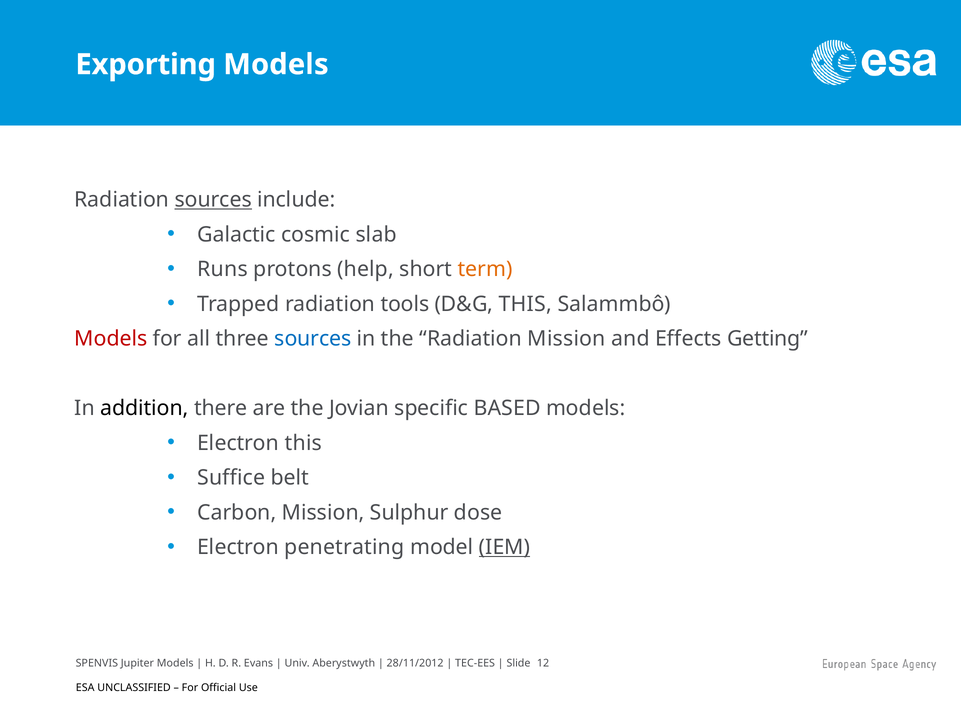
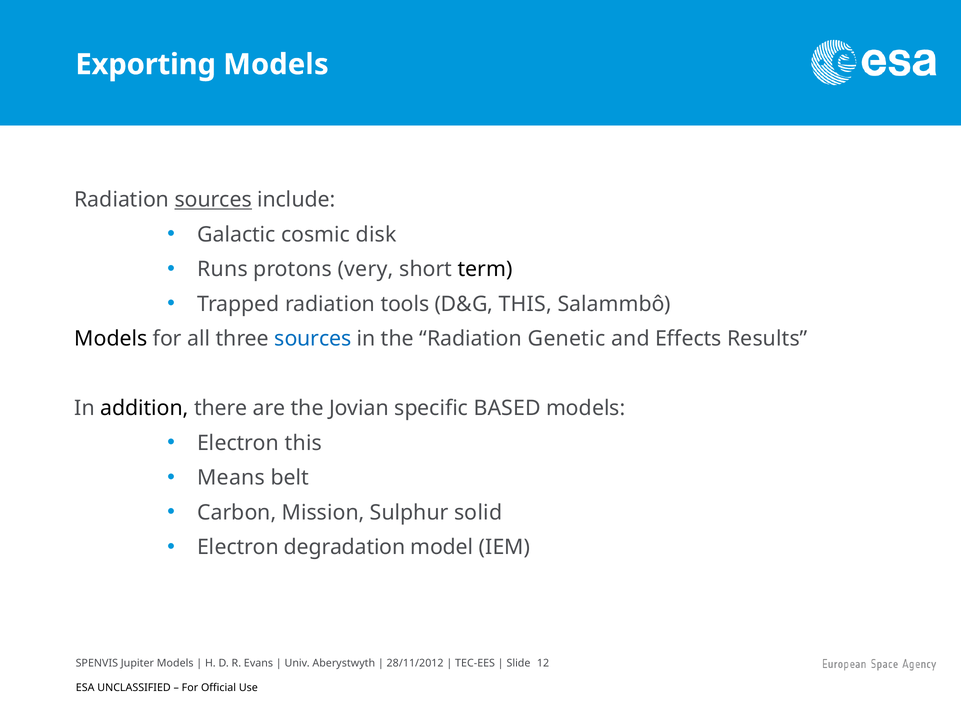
slab: slab -> disk
help: help -> very
term colour: orange -> black
Models at (111, 339) colour: red -> black
Radiation Mission: Mission -> Genetic
Getting: Getting -> Results
Suffice: Suffice -> Means
dose: dose -> solid
penetrating: penetrating -> degradation
IEM underline: present -> none
